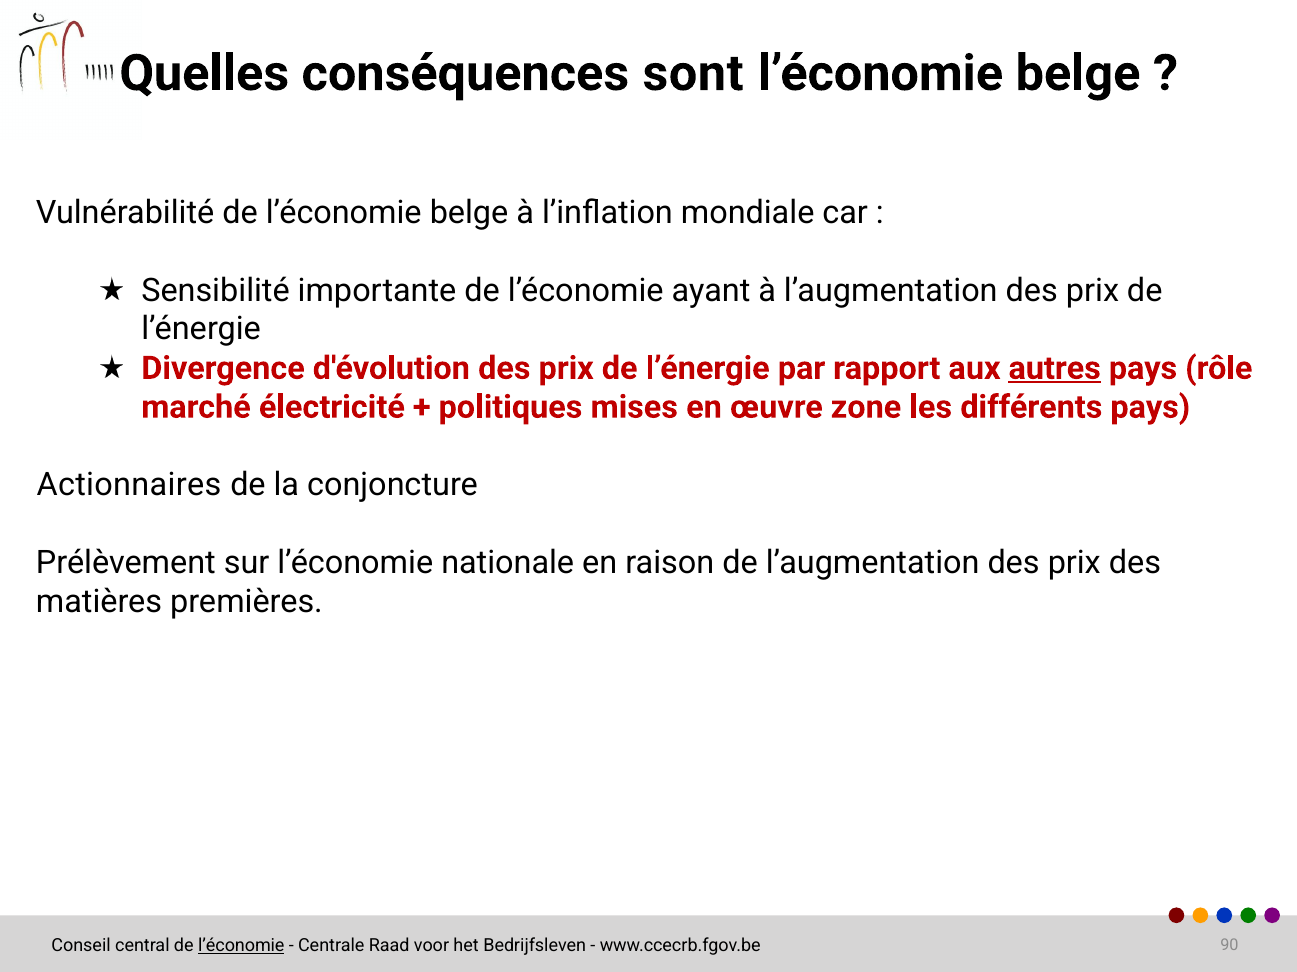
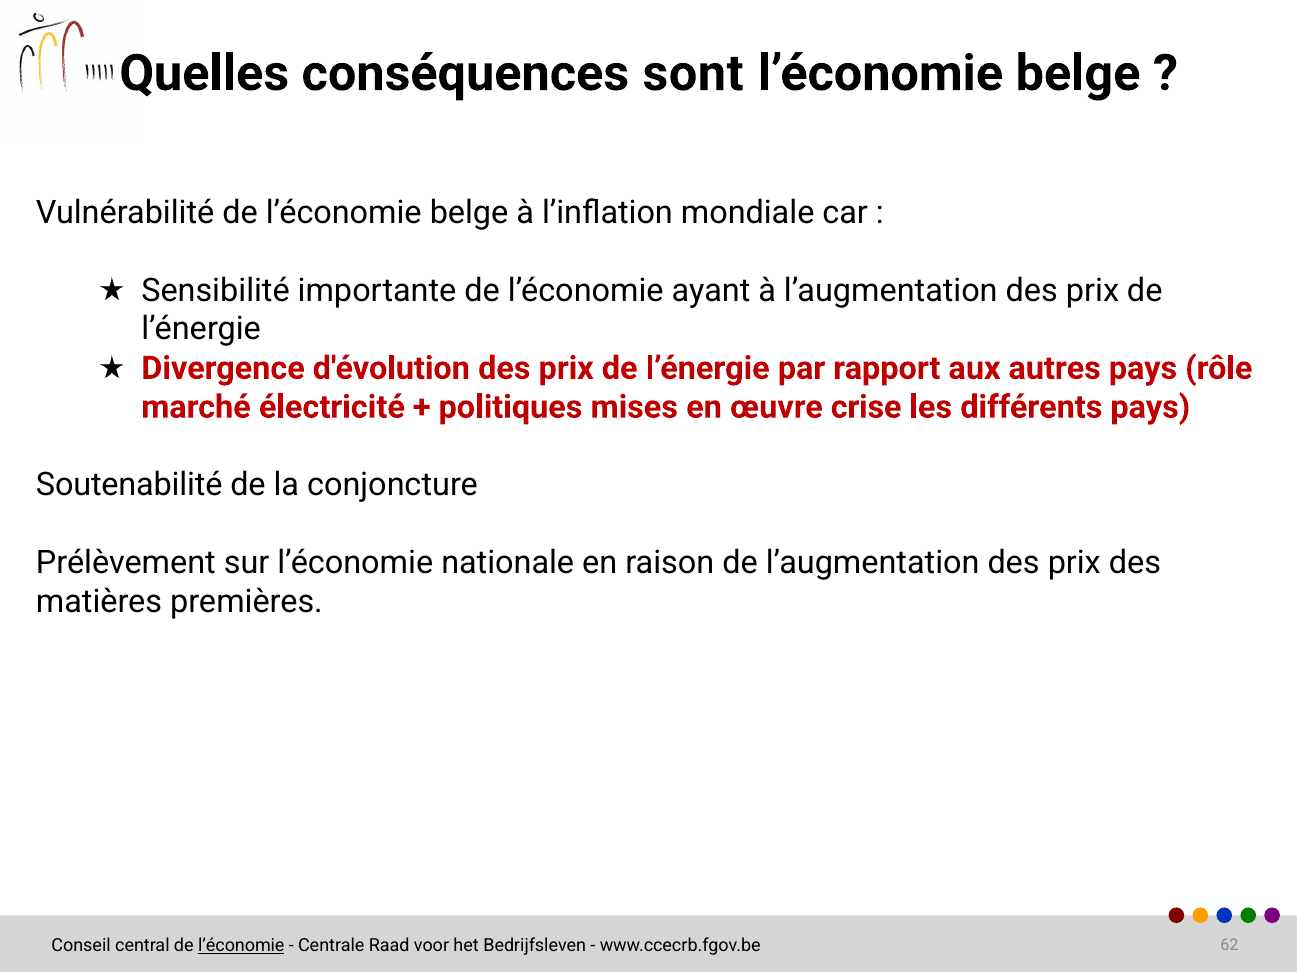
autres underline: present -> none
zone: zone -> crise
Actionnaires: Actionnaires -> Soutenabilité
90: 90 -> 62
